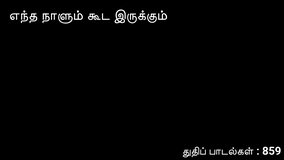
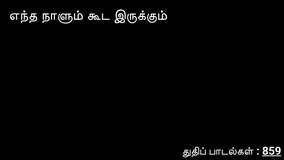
859 underline: none -> present
